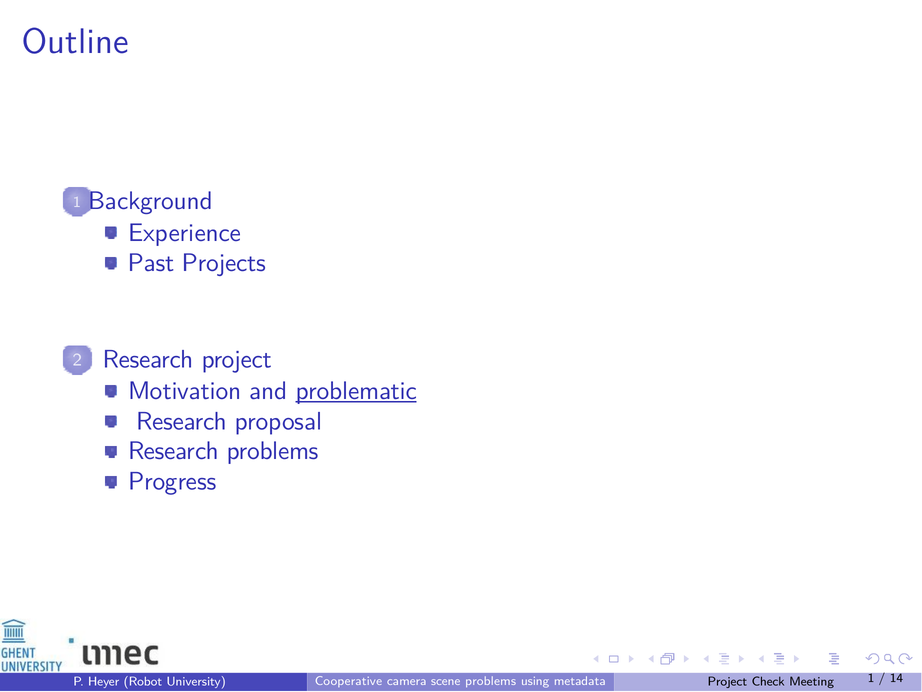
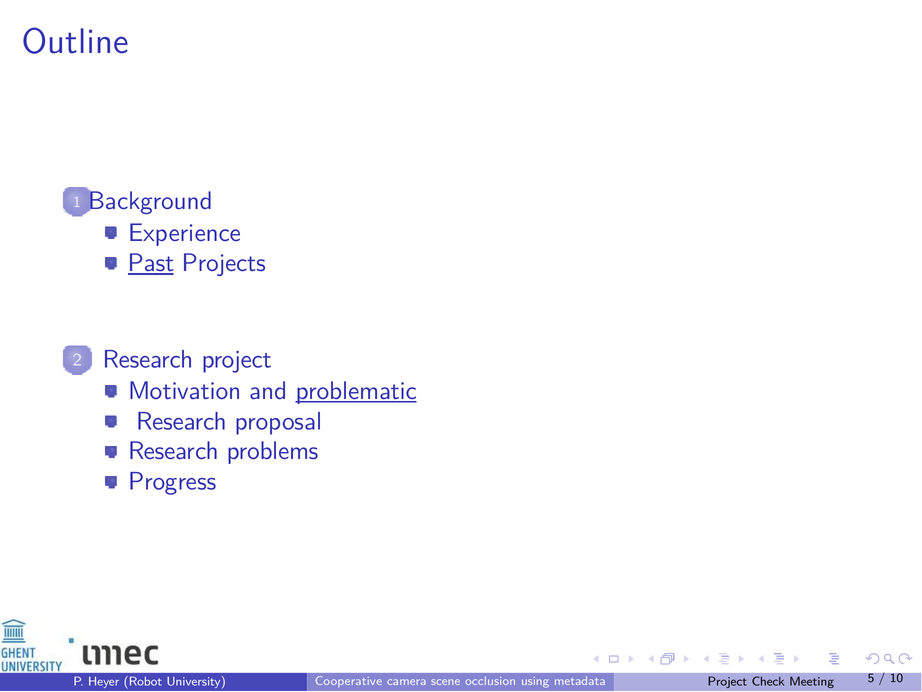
Past underline: none -> present
scene problems: problems -> occlusion
Meeting 1: 1 -> 5
14: 14 -> 10
